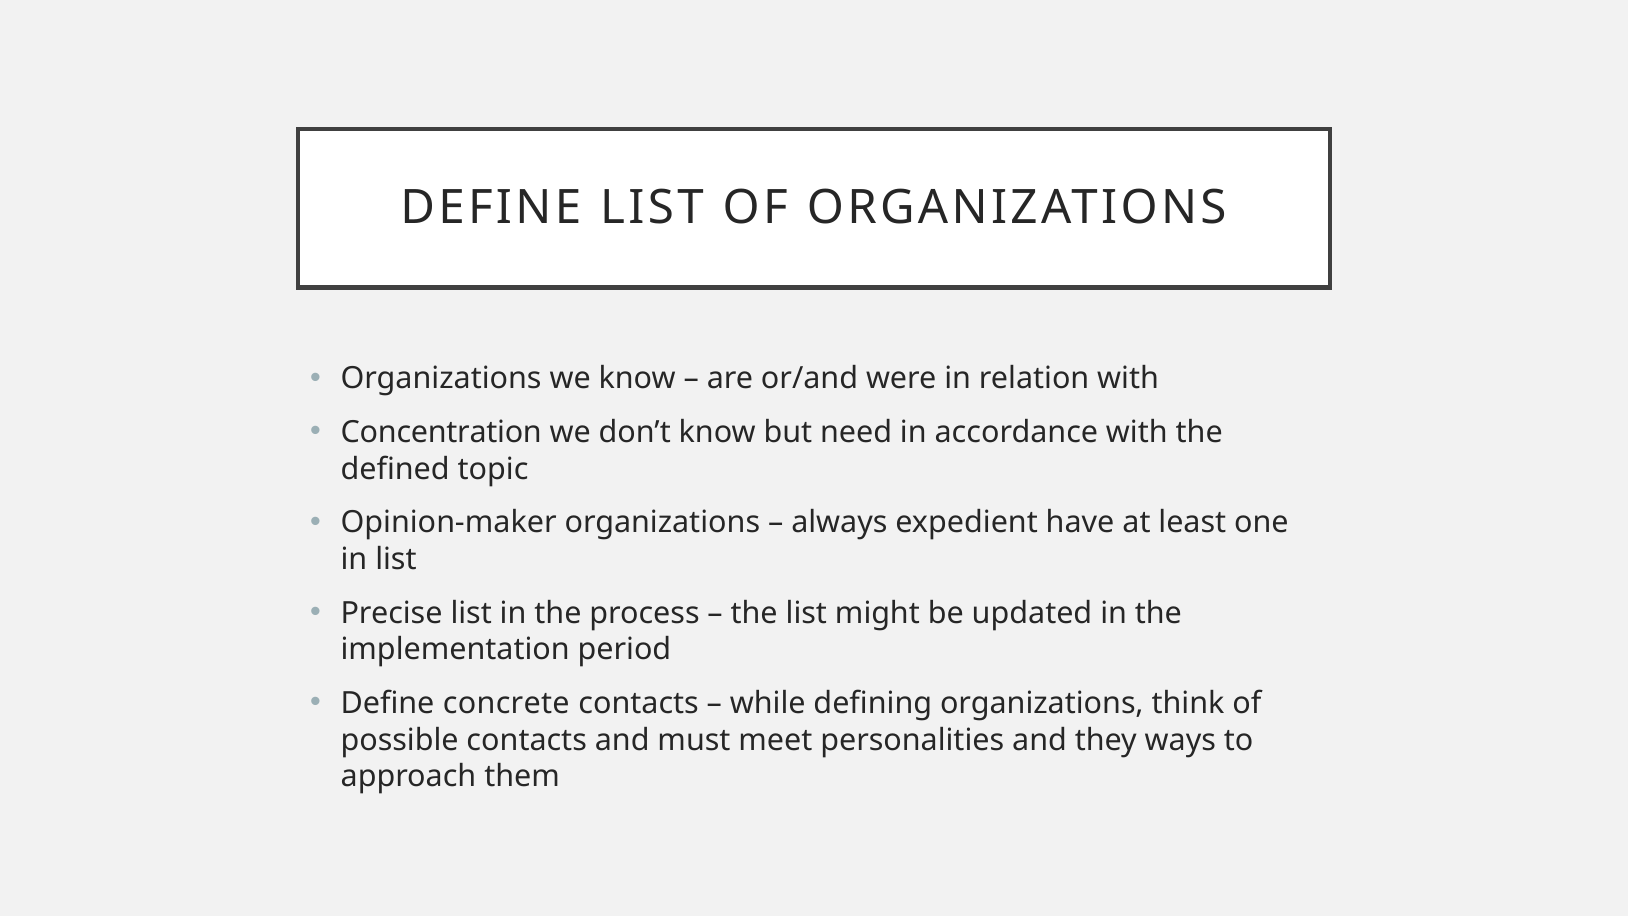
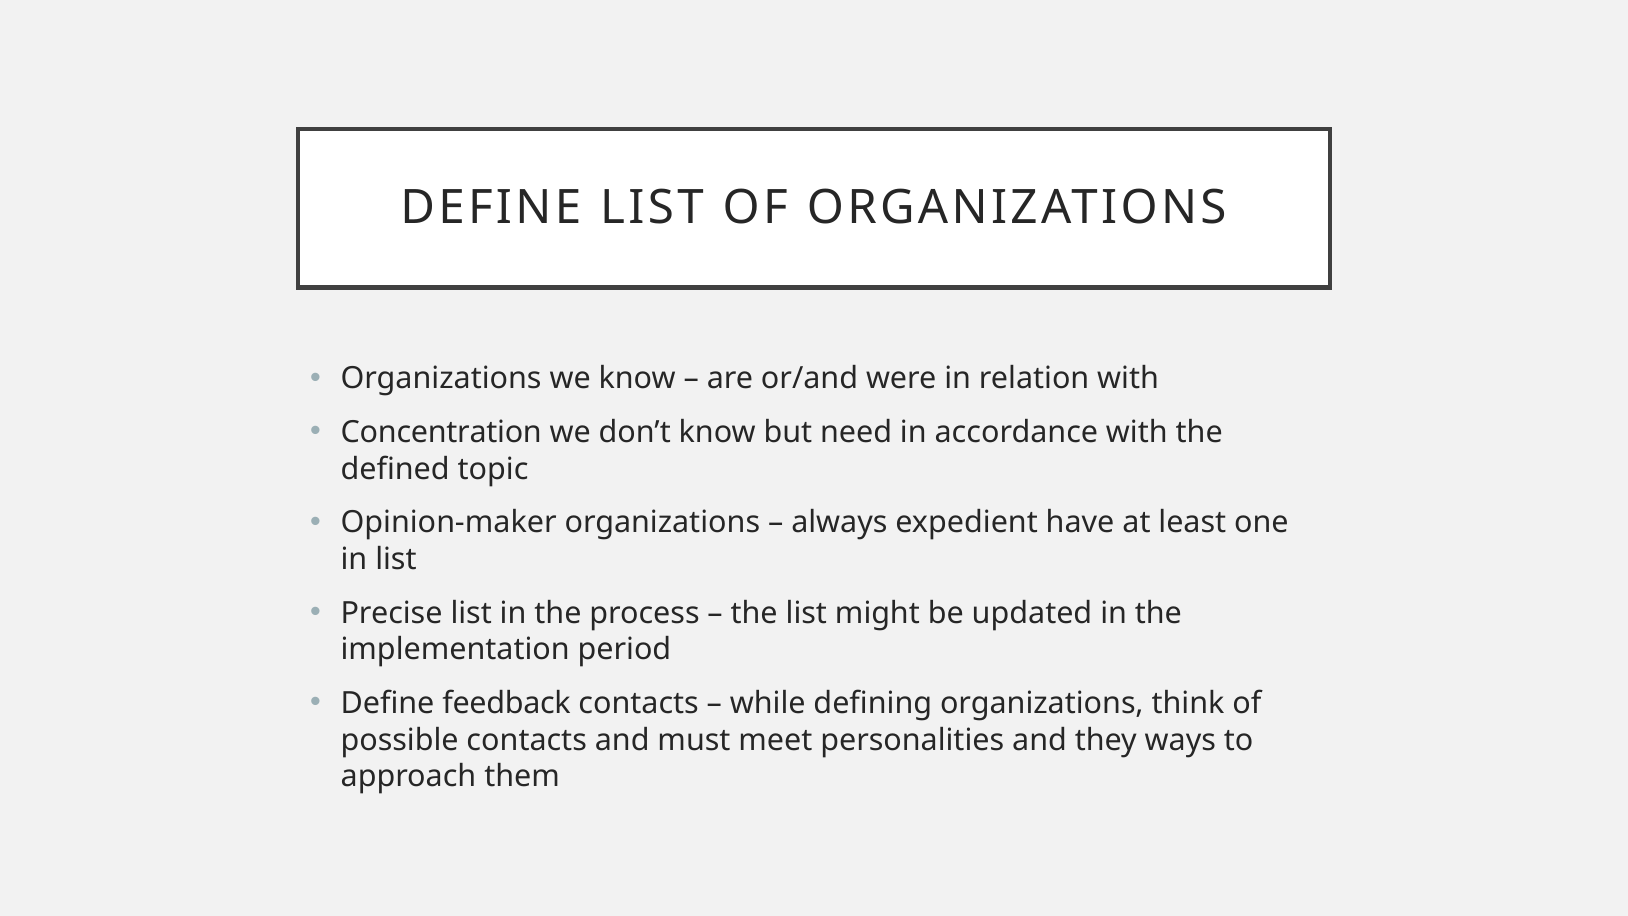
concrete: concrete -> feedback
